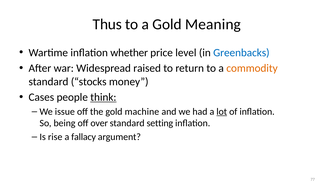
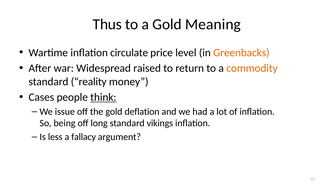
whether: whether -> circulate
Greenbacks colour: blue -> orange
stocks: stocks -> reality
machine: machine -> deflation
lot underline: present -> none
over: over -> long
setting: setting -> vikings
rise: rise -> less
